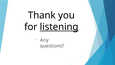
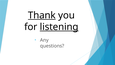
Thank underline: none -> present
